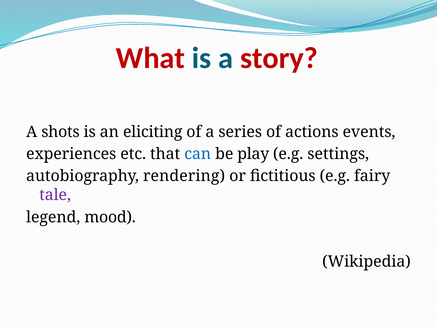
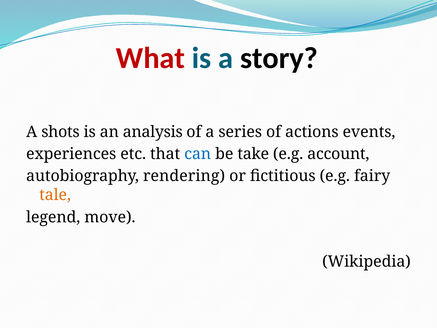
story colour: red -> black
eliciting: eliciting -> analysis
play: play -> take
settings: settings -> account
tale colour: purple -> orange
mood: mood -> move
